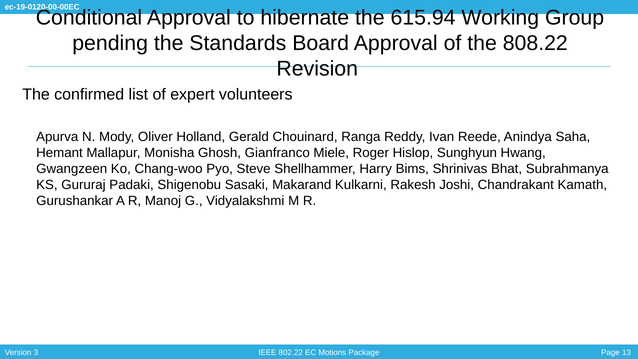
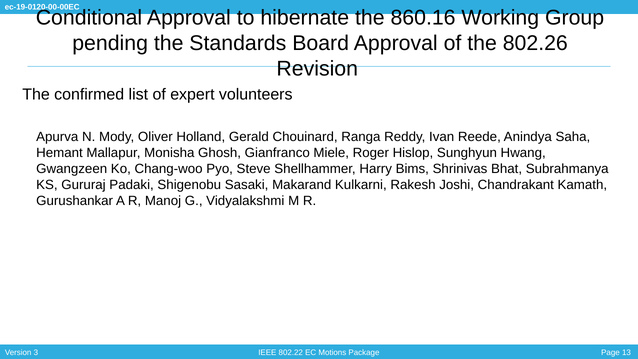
615.94: 615.94 -> 860.16
808.22: 808.22 -> 802.26
